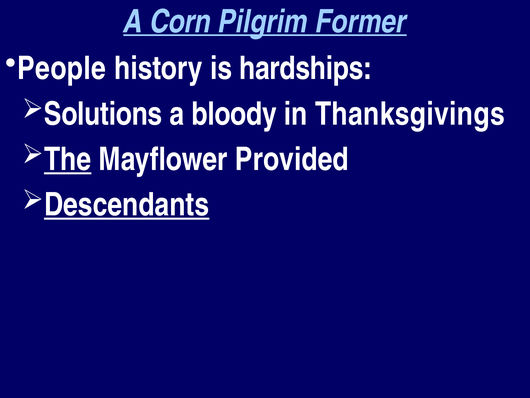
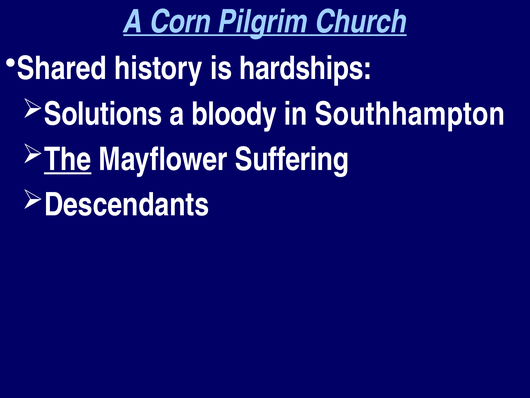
Former: Former -> Church
People: People -> Shared
Thanksgivings: Thanksgivings -> Southhampton
Provided: Provided -> Suffering
Descendants underline: present -> none
